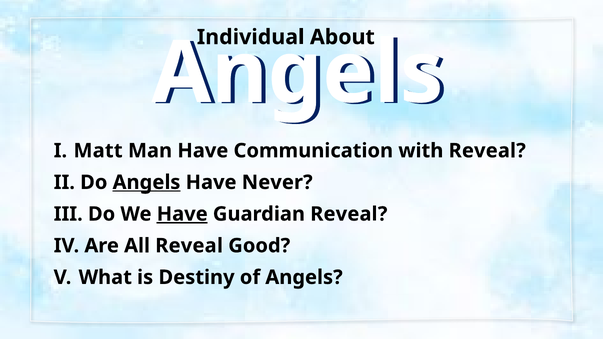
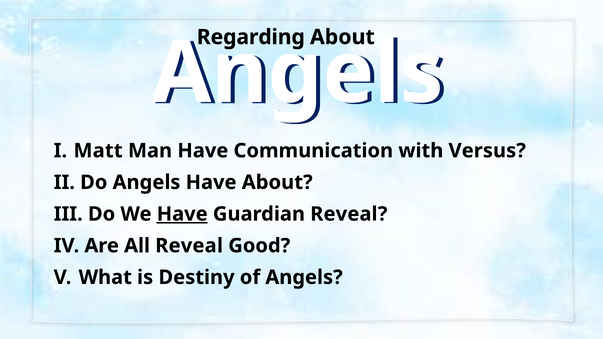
Individual: Individual -> Regarding
with Reveal: Reveal -> Versus
Angels at (146, 182) underline: present -> none
Have Never: Never -> About
